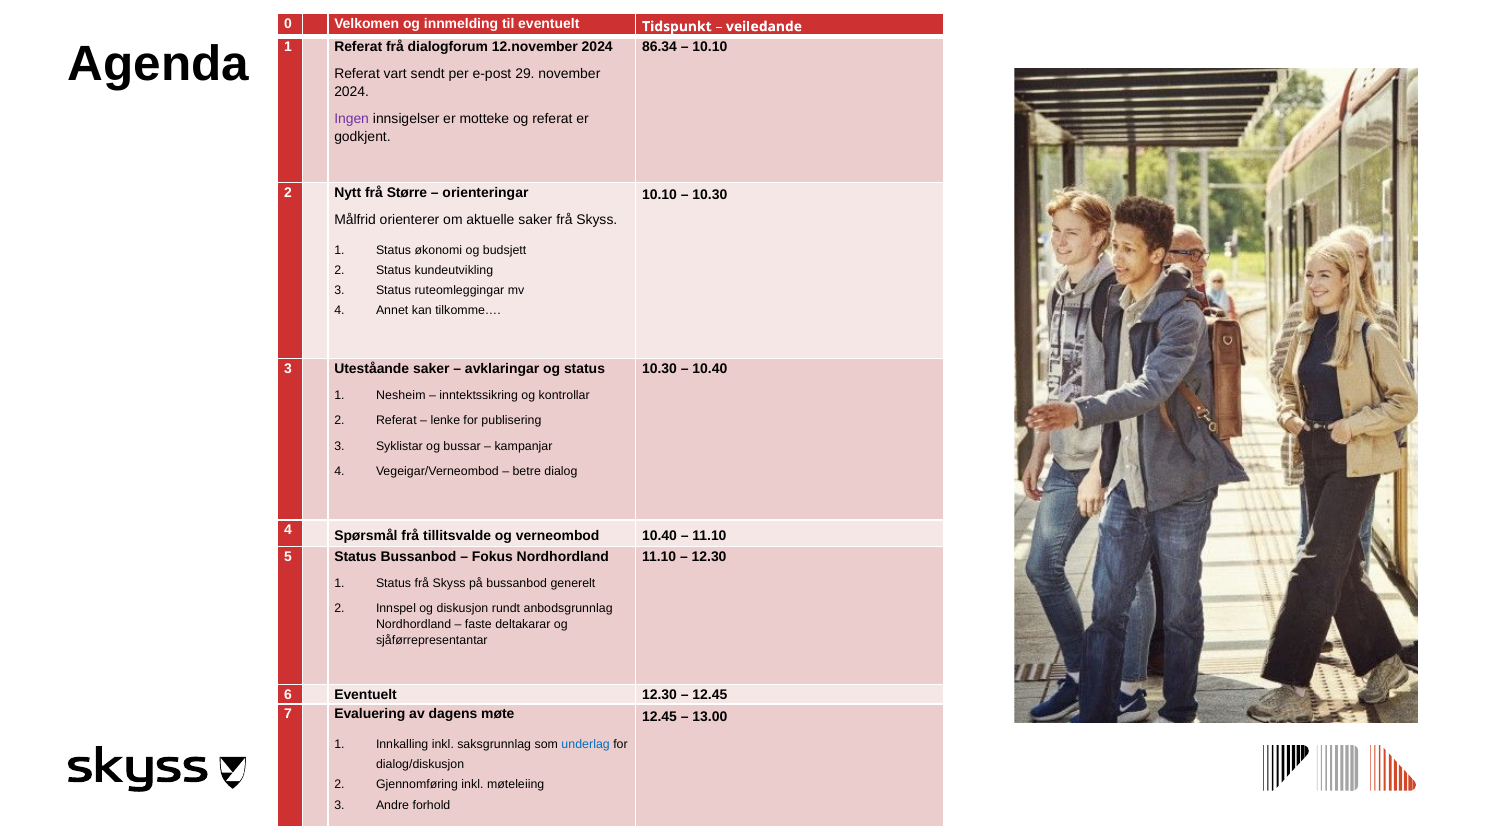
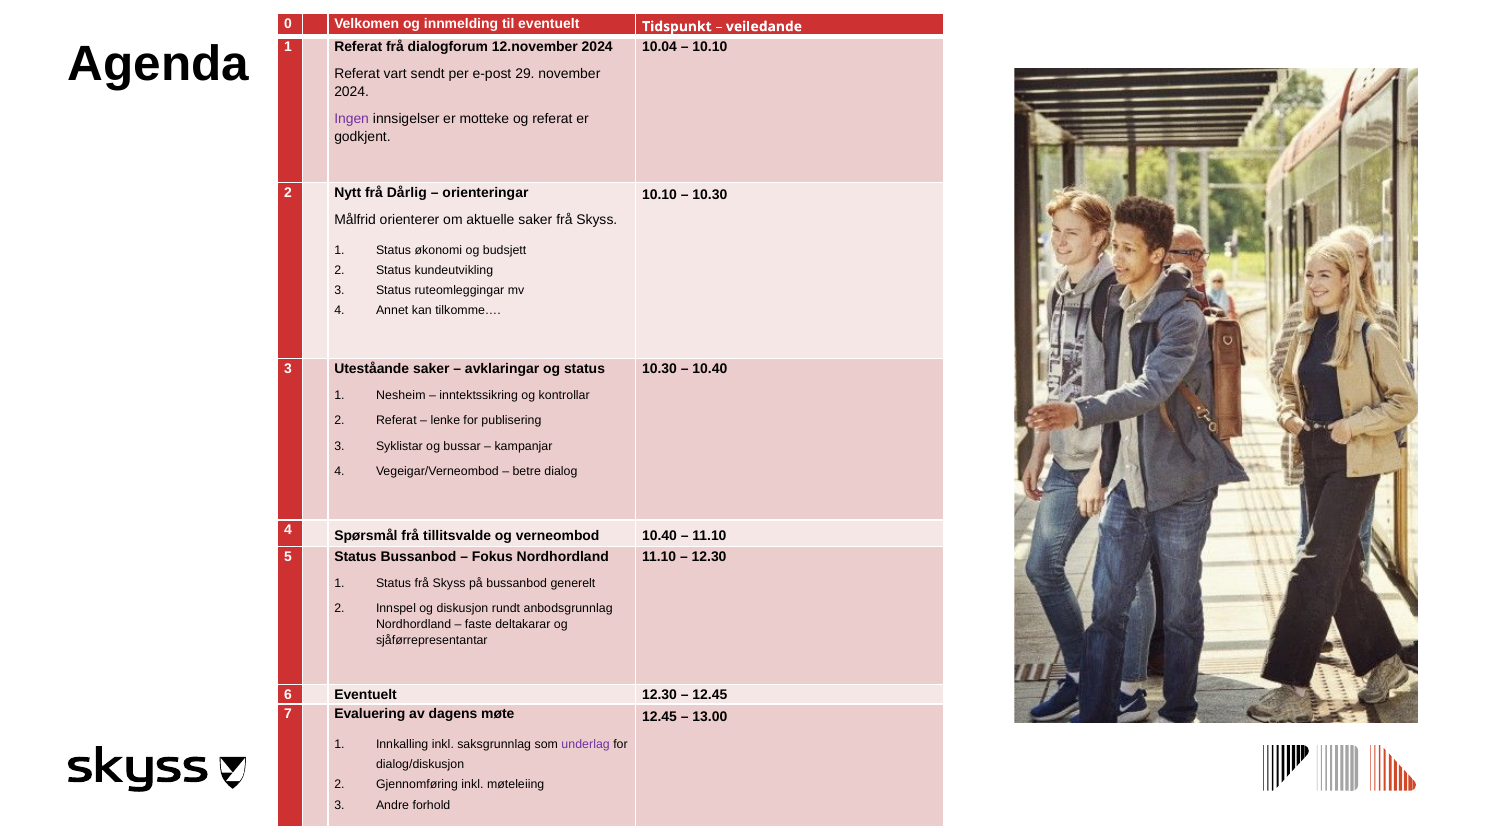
86.34: 86.34 -> 10.04
Større: Større -> Dårlig
underlag colour: blue -> purple
